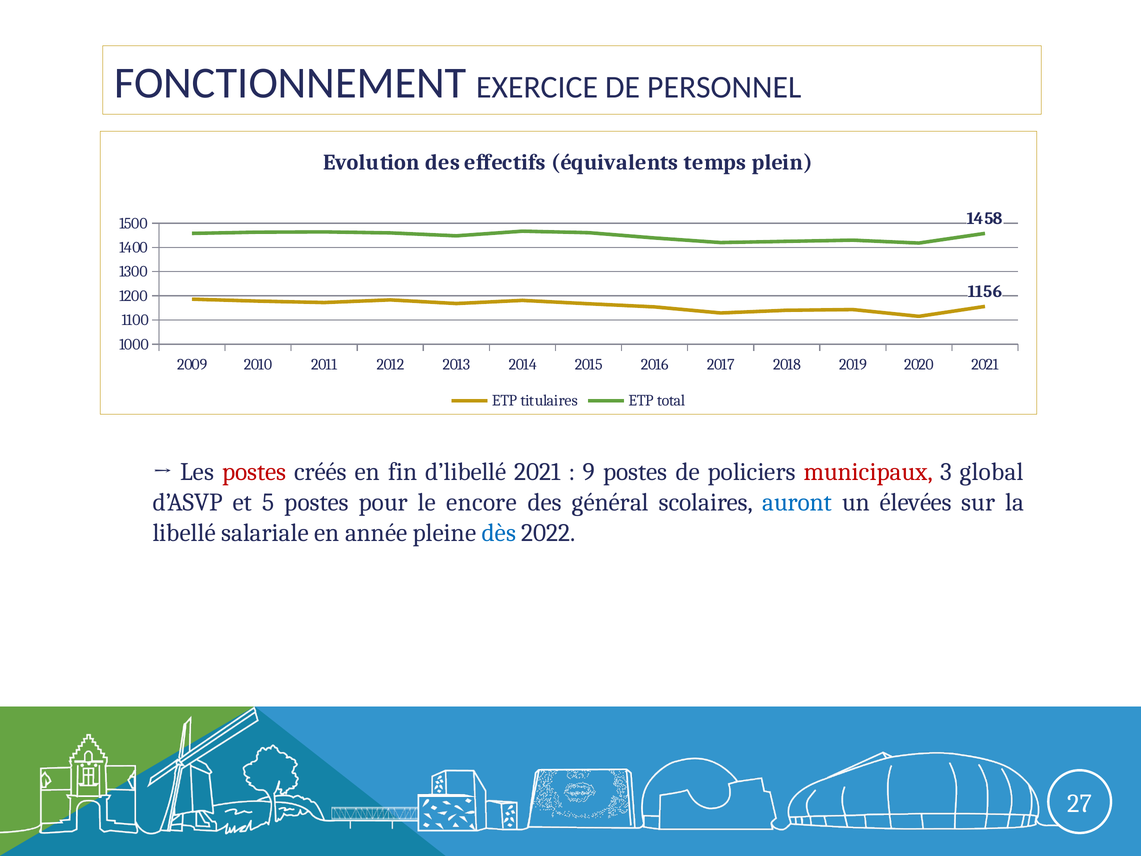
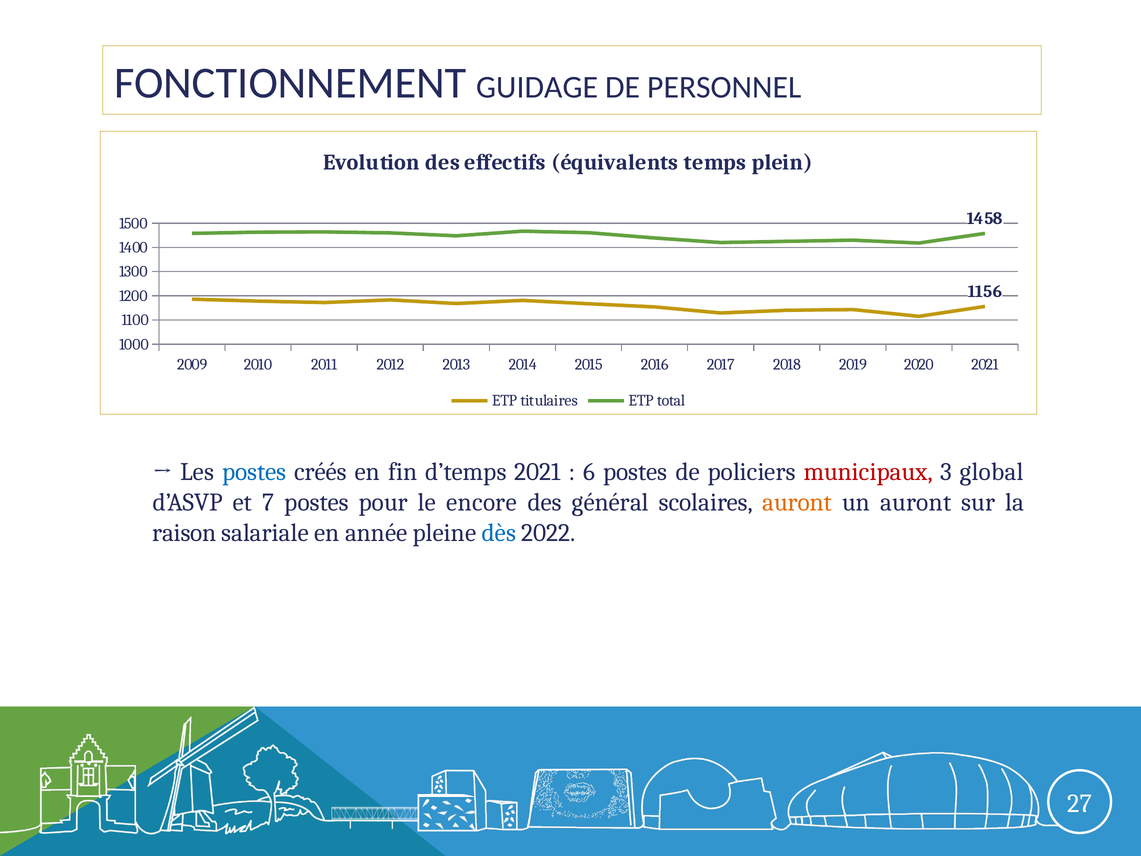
EXERCICE: EXERCICE -> GUIDAGE
postes at (254, 472) colour: red -> blue
d’libellé: d’libellé -> d’temps
9: 9 -> 6
5: 5 -> 7
auront at (797, 502) colour: blue -> orange
un élevées: élevées -> auront
libellé: libellé -> raison
